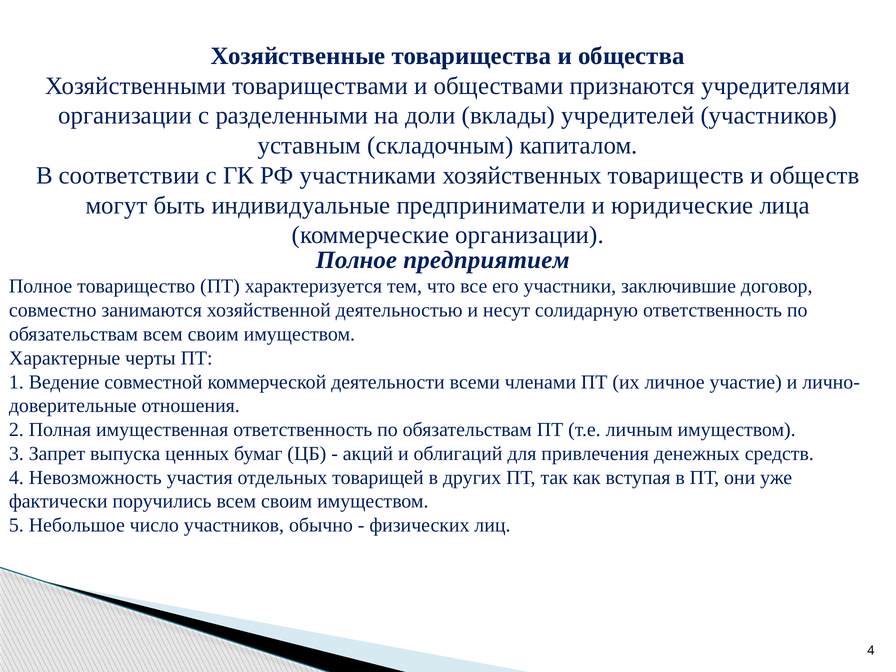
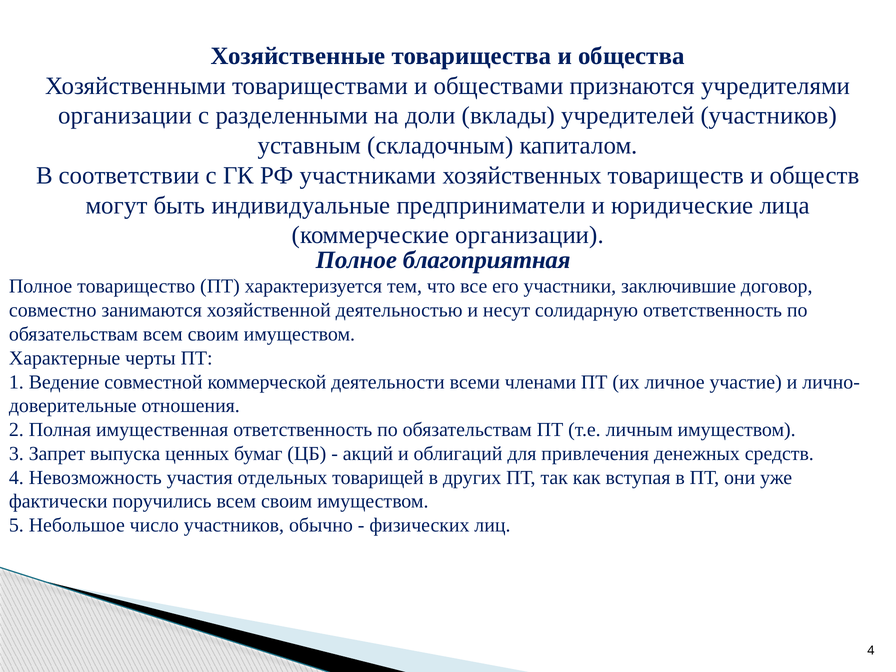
предприятием: предприятием -> благоприятная
